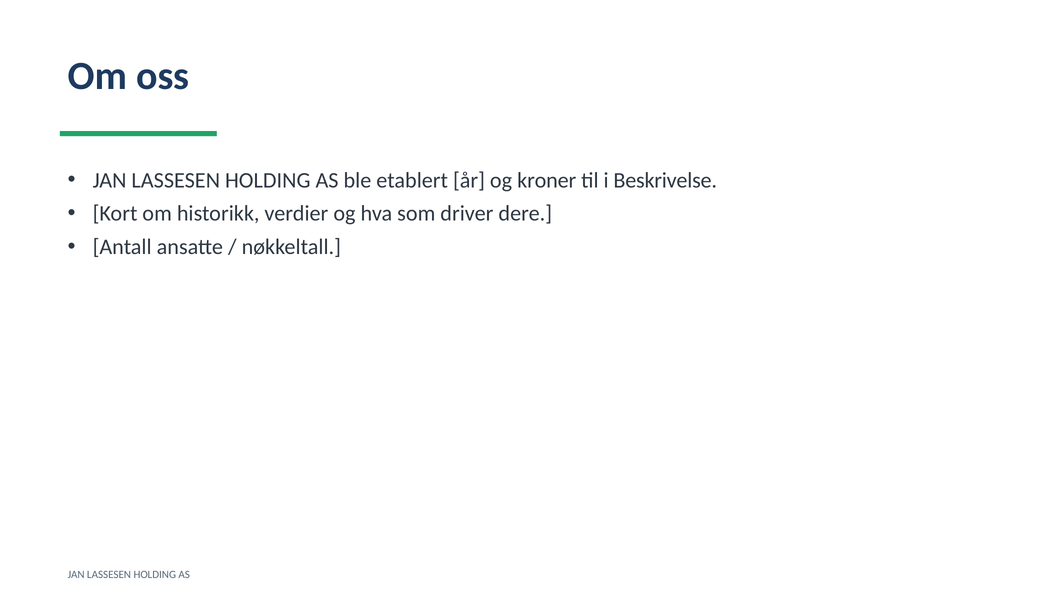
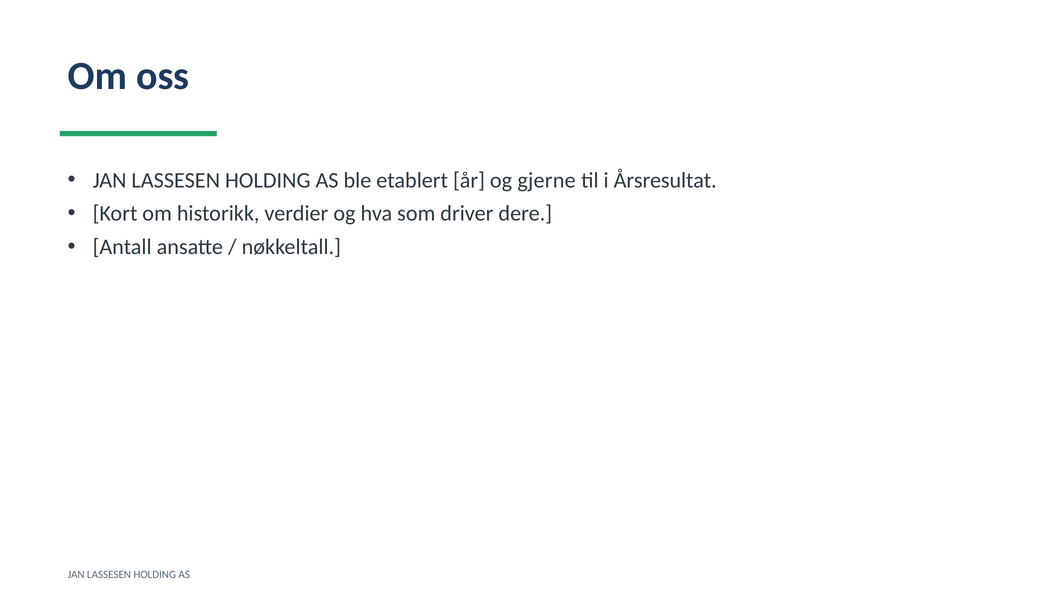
kroner: kroner -> gjerne
Beskrivelse: Beskrivelse -> Årsresultat
